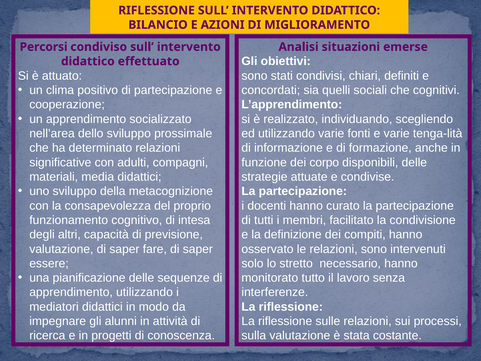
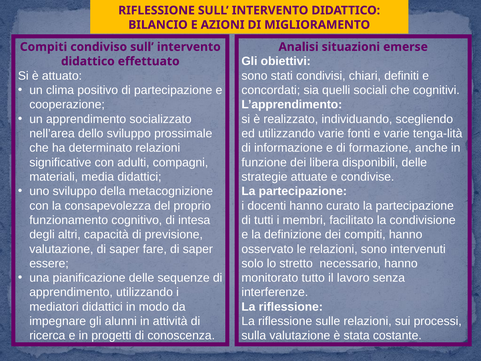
Percorsi at (44, 47): Percorsi -> Compiti
corpo: corpo -> libera
